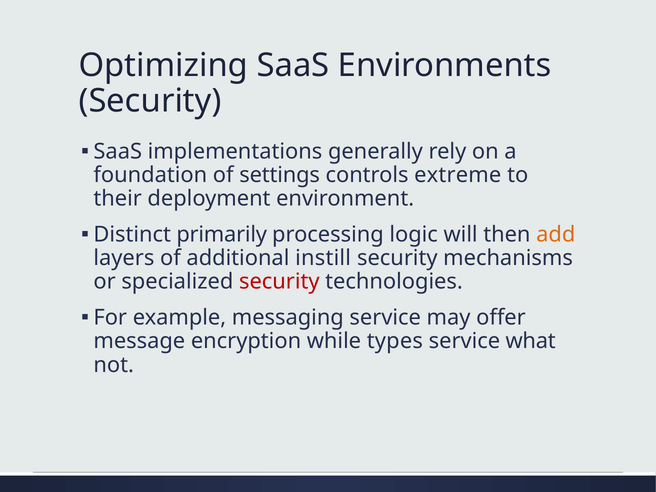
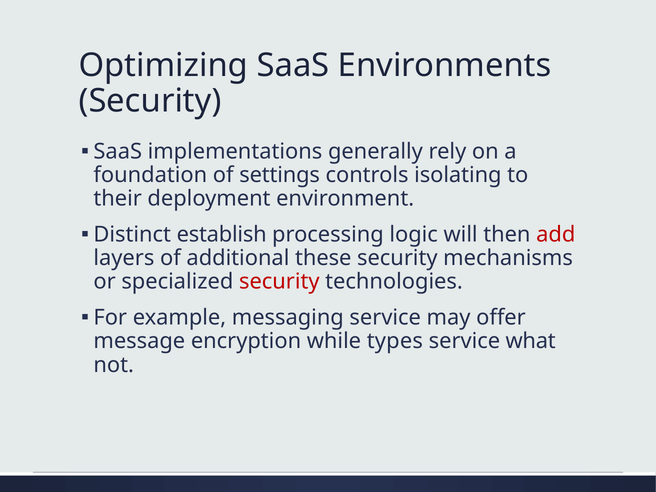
extreme: extreme -> isolating
primarily: primarily -> establish
add colour: orange -> red
instill: instill -> these
